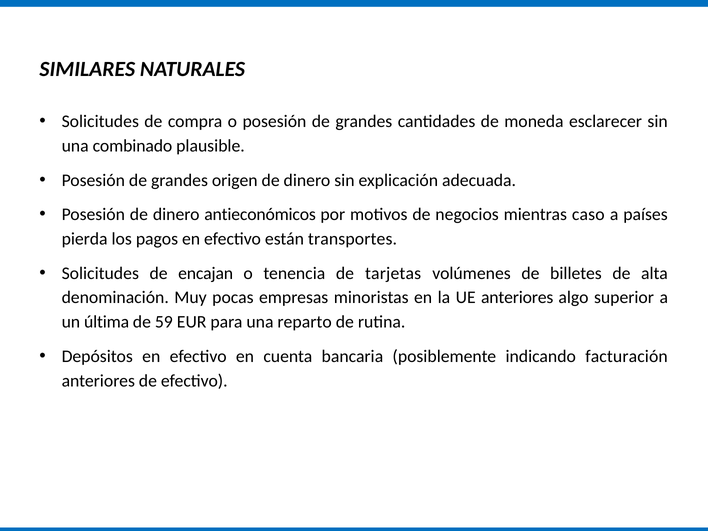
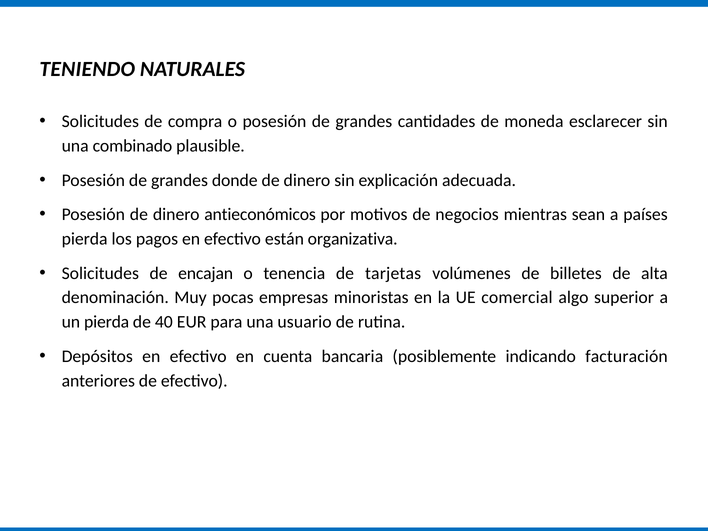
SIMILARES: SIMILARES -> TENIENDO
origen: origen -> donde
caso: caso -> sean
transportes: transportes -> organizativa
UE anteriores: anteriores -> comercial
un última: última -> pierda
59: 59 -> 40
reparto: reparto -> usuario
